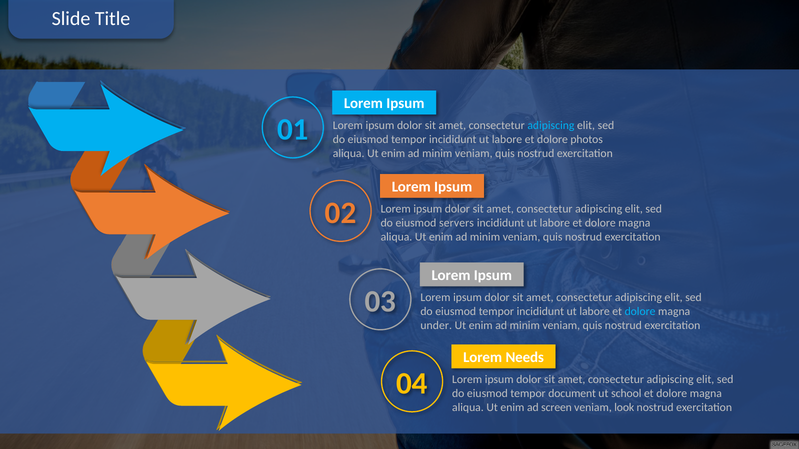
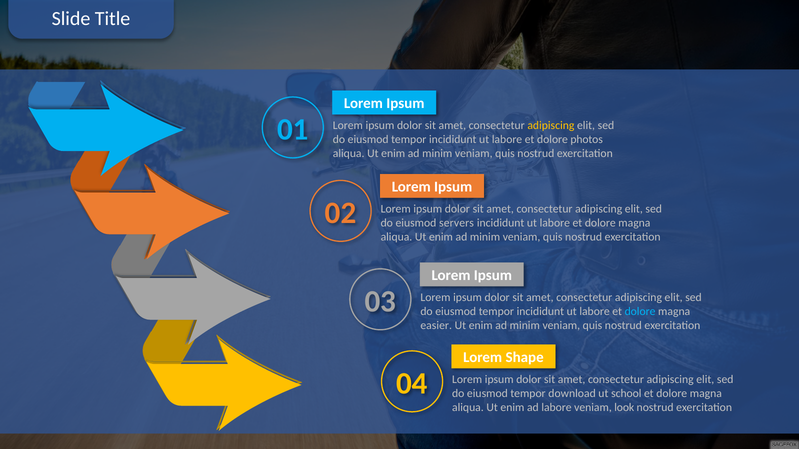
adipiscing at (551, 126) colour: light blue -> yellow
under: under -> easier
Needs: Needs -> Shape
document: document -> download
ad screen: screen -> labore
